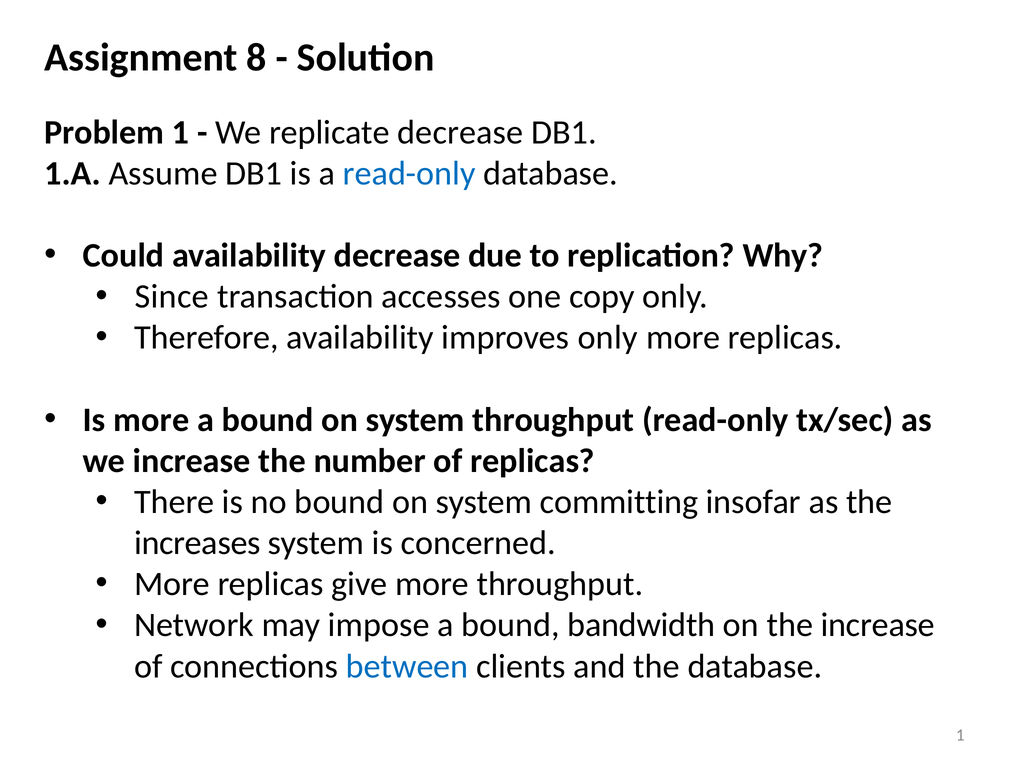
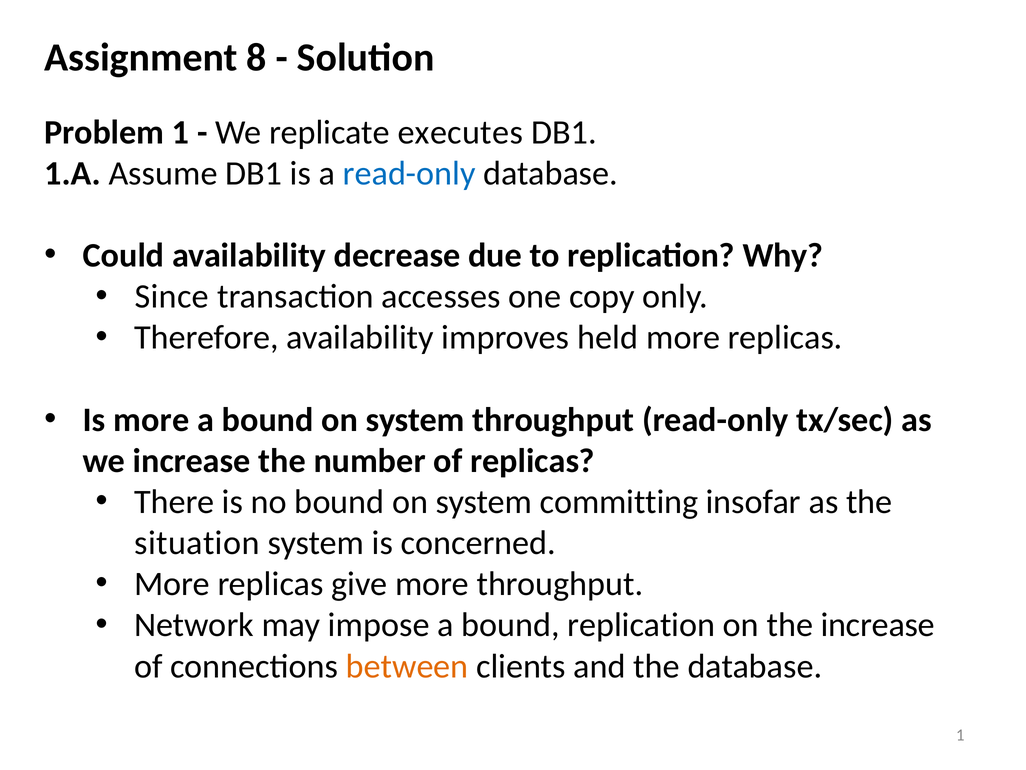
replicate decrease: decrease -> executes
improves only: only -> held
increases: increases -> situation
bound bandwidth: bandwidth -> replication
between colour: blue -> orange
